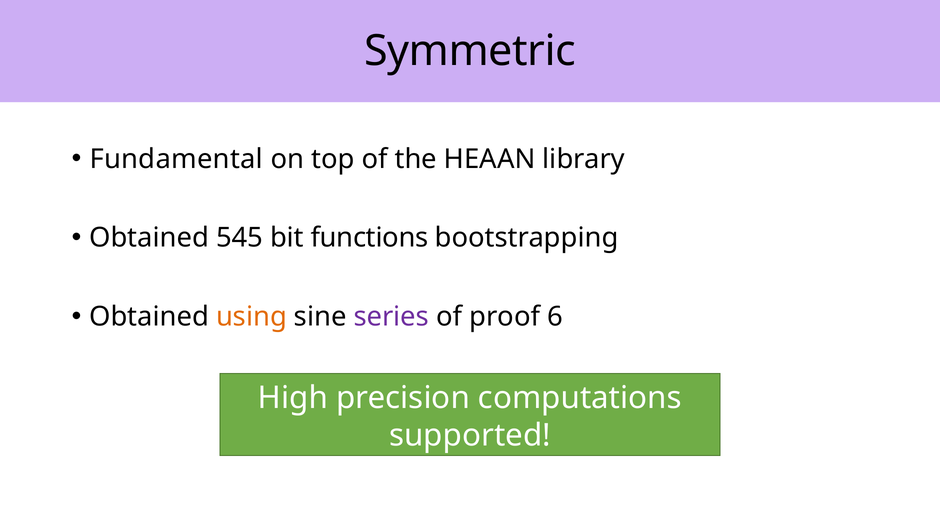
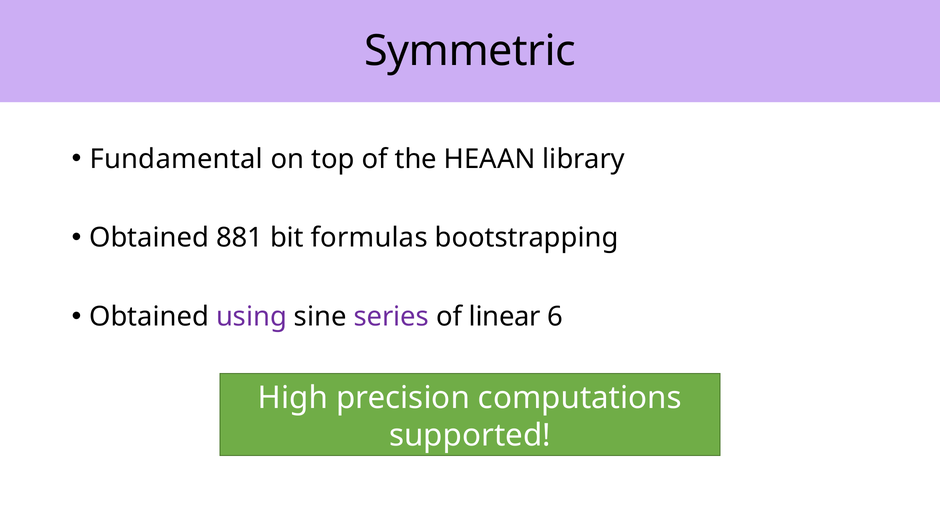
545: 545 -> 881
functions: functions -> formulas
using colour: orange -> purple
proof: proof -> linear
